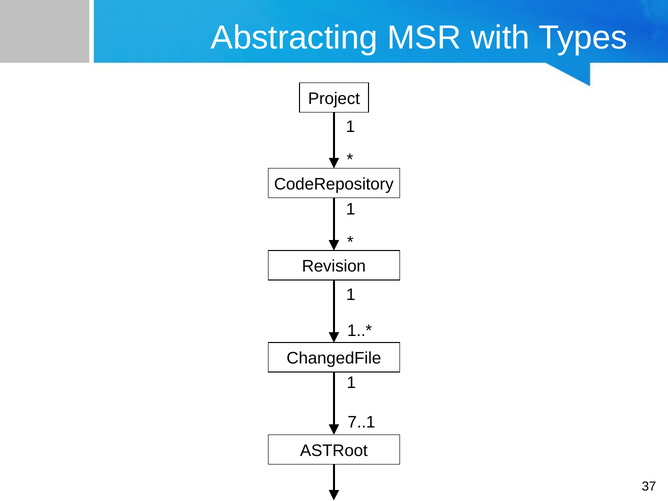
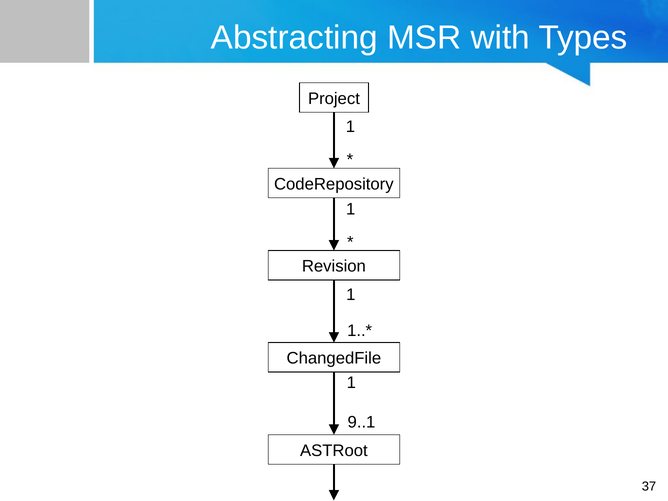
7..1: 7..1 -> 9..1
